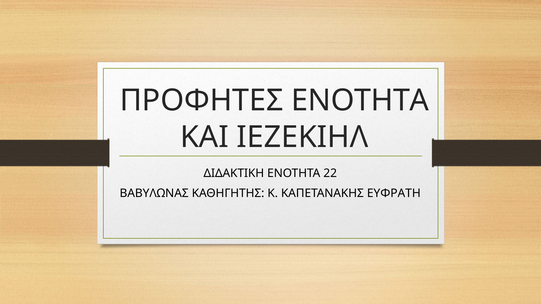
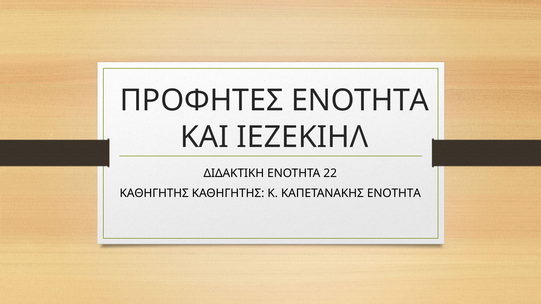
ΒΑΒΥΛΩΝΑΣ at (154, 193): ΒΑΒΥΛΩΝΑΣ -> ΚΑΘΗΓΗΤΗΣ
ΚΑΠΕΤΑΝΑΚΗΣ ΕΥΦΡΑΤΗ: ΕΥΦΡΑΤΗ -> ΕΝΟΤΗΤΑ
